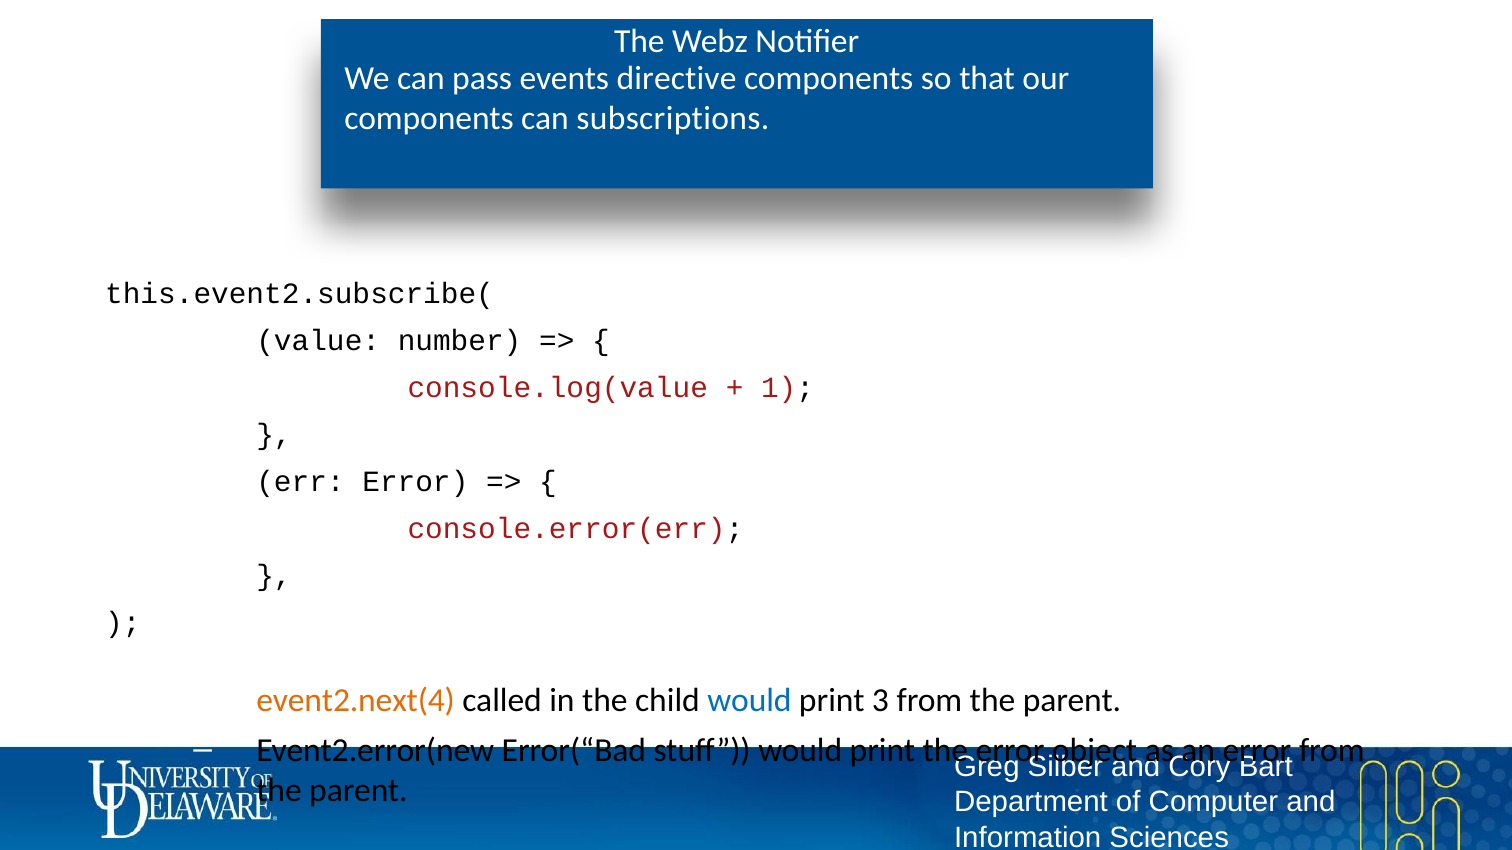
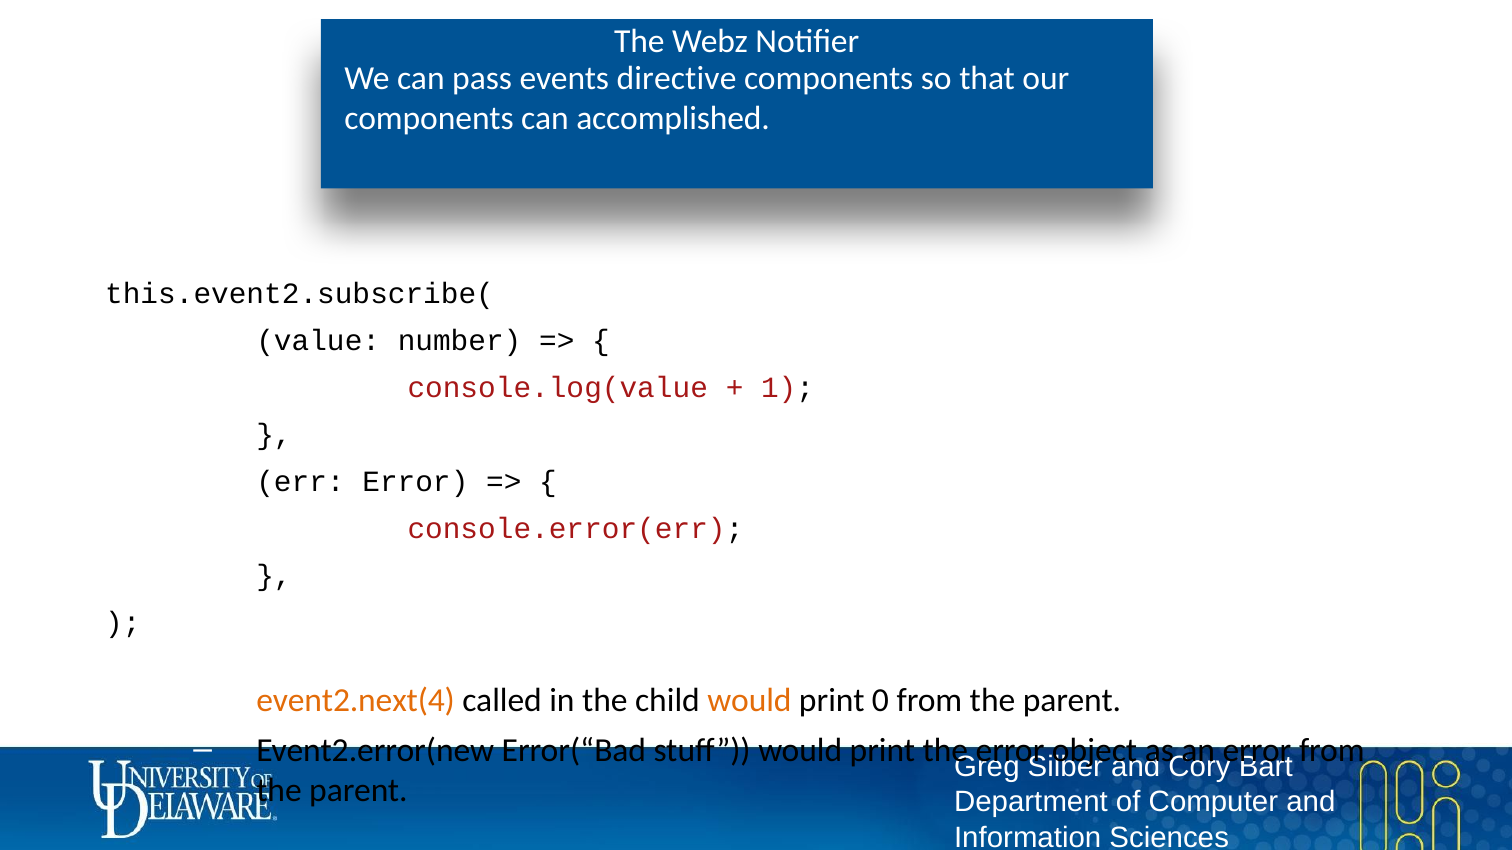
subscriptions: subscriptions -> accomplished
would at (749, 701) colour: blue -> orange
3: 3 -> 0
